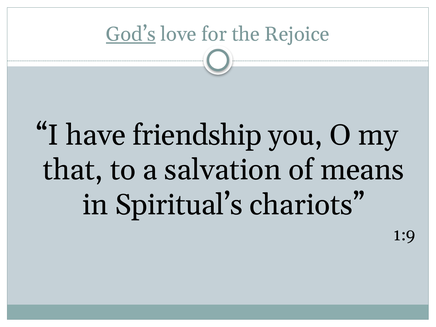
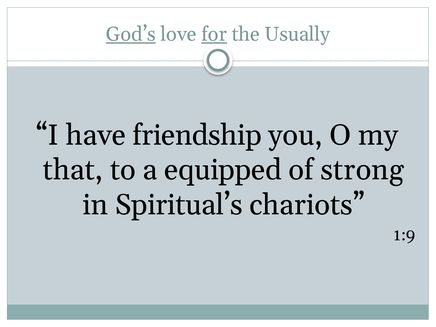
for underline: none -> present
Rejoice: Rejoice -> Usually
salvation: salvation -> equipped
means: means -> strong
